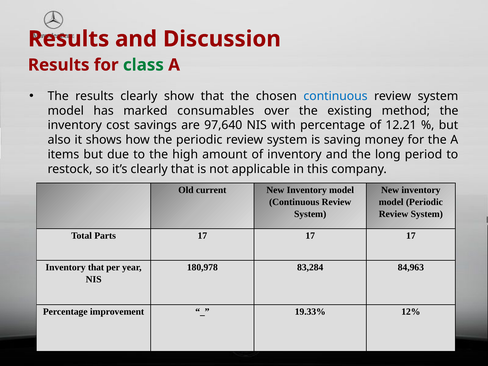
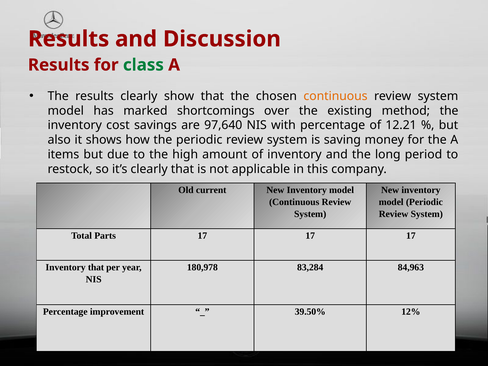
continuous at (336, 96) colour: blue -> orange
consumables: consumables -> shortcomings
19.33%: 19.33% -> 39.50%
